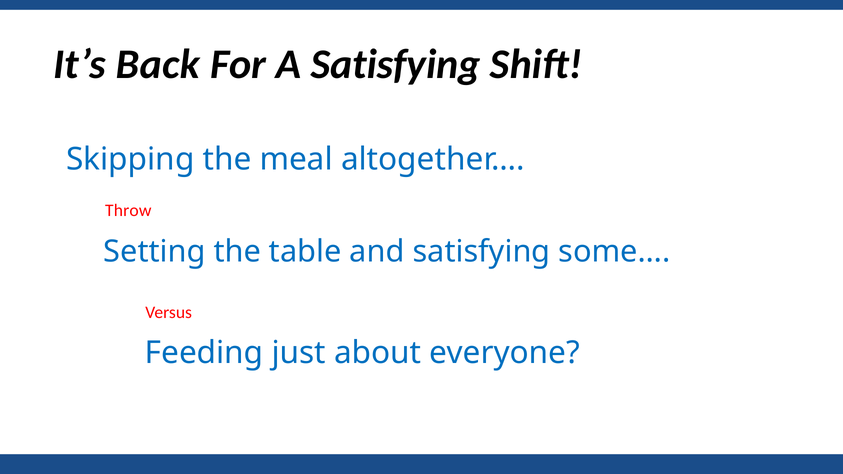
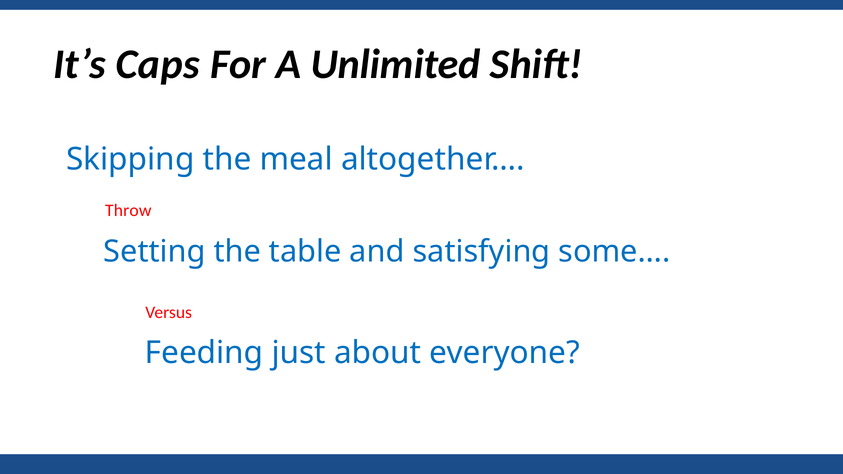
Back: Back -> Caps
A Satisfying: Satisfying -> Unlimited
